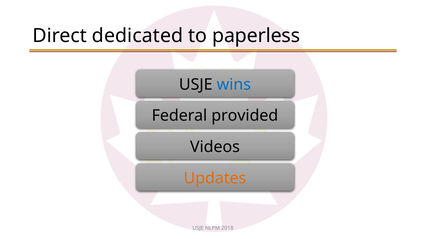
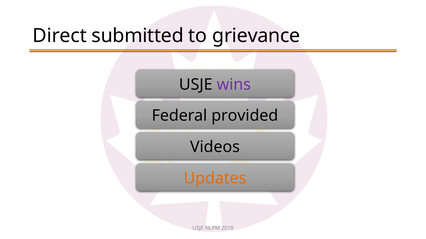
dedicated: dedicated -> submitted
paperless: paperless -> grievance
wins colour: blue -> purple
